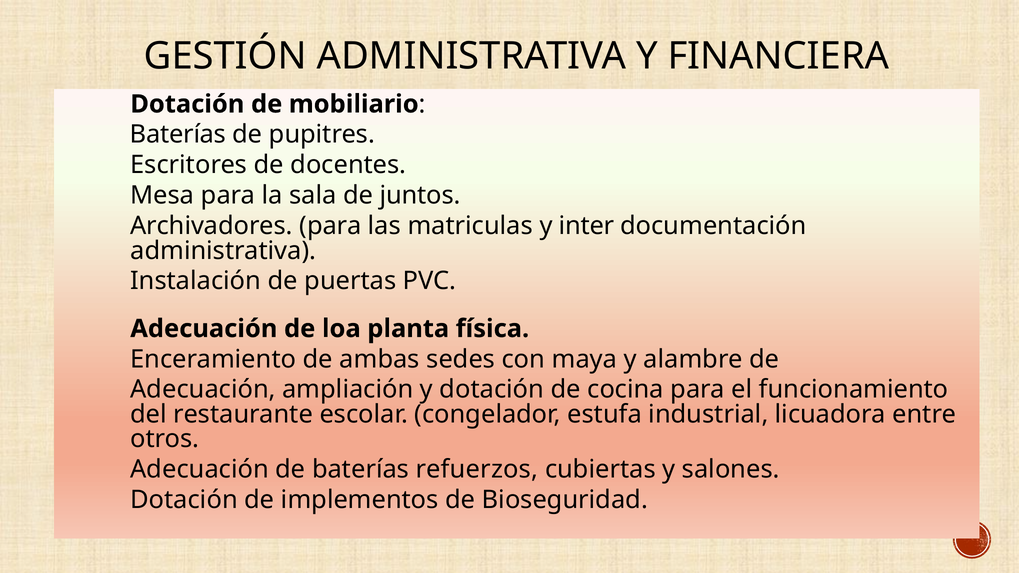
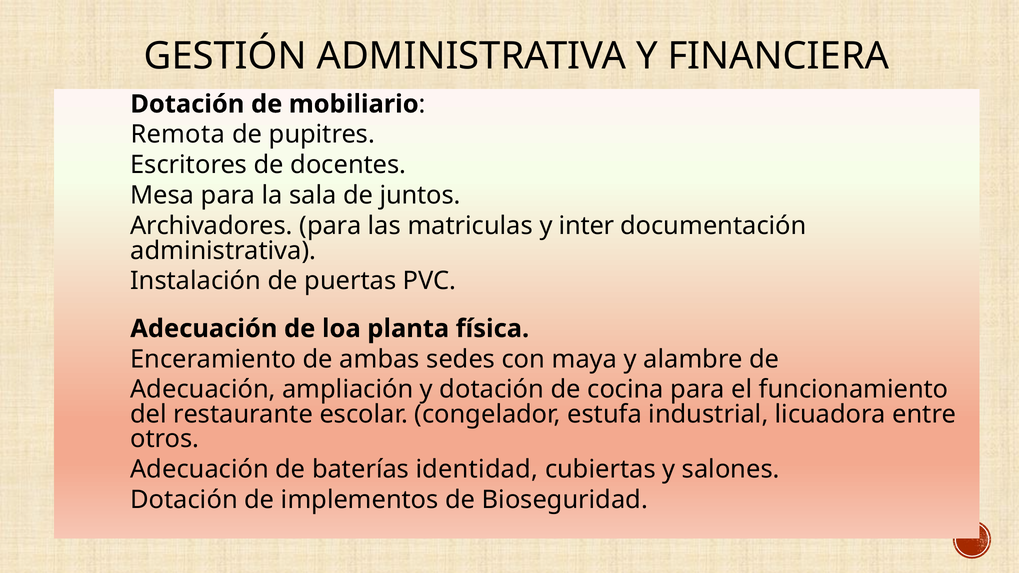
Baterías at (178, 135): Baterías -> Remota
refuerzos: refuerzos -> identidad
